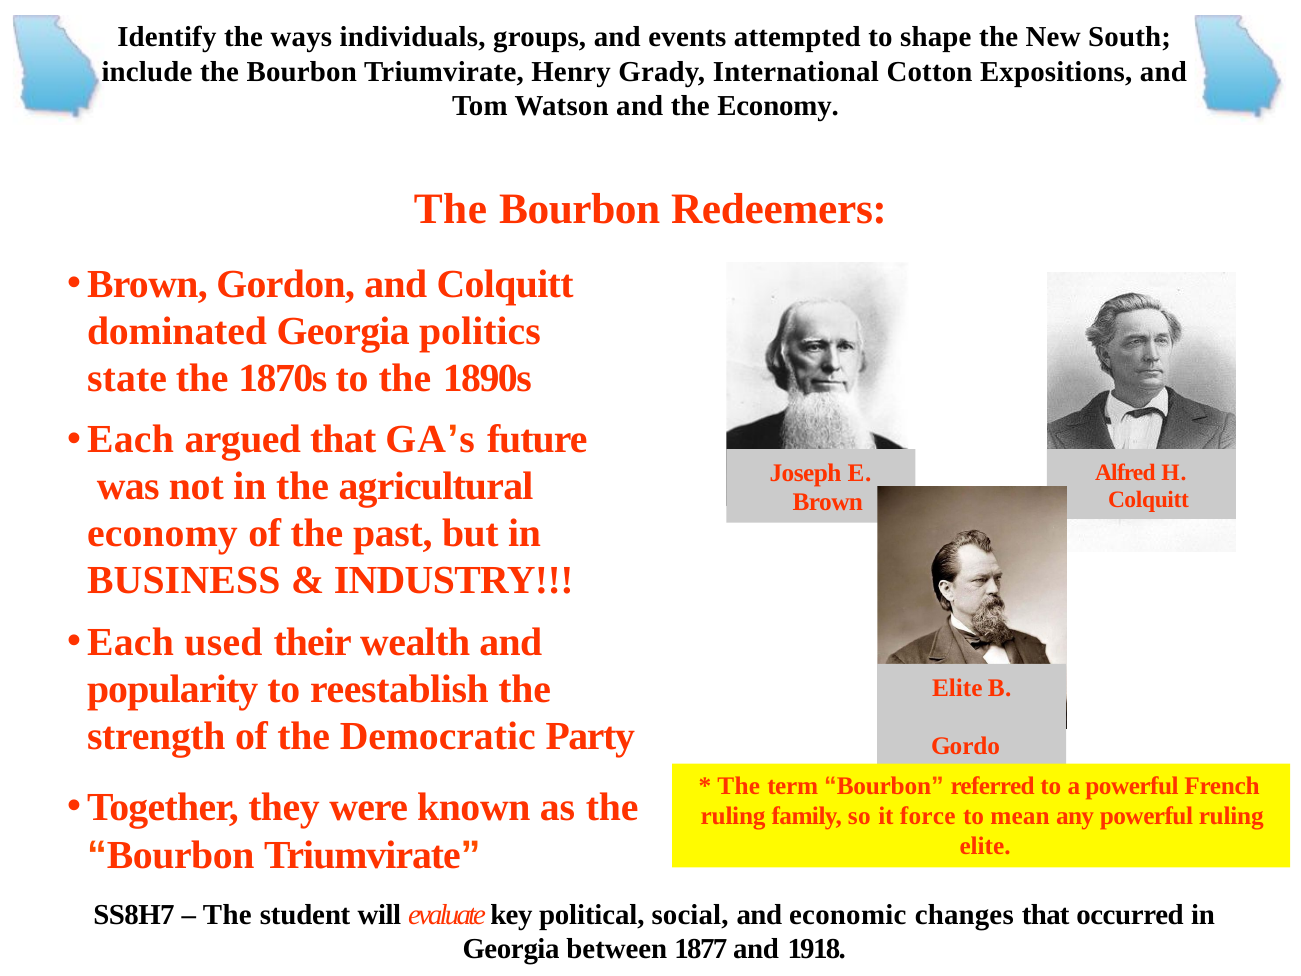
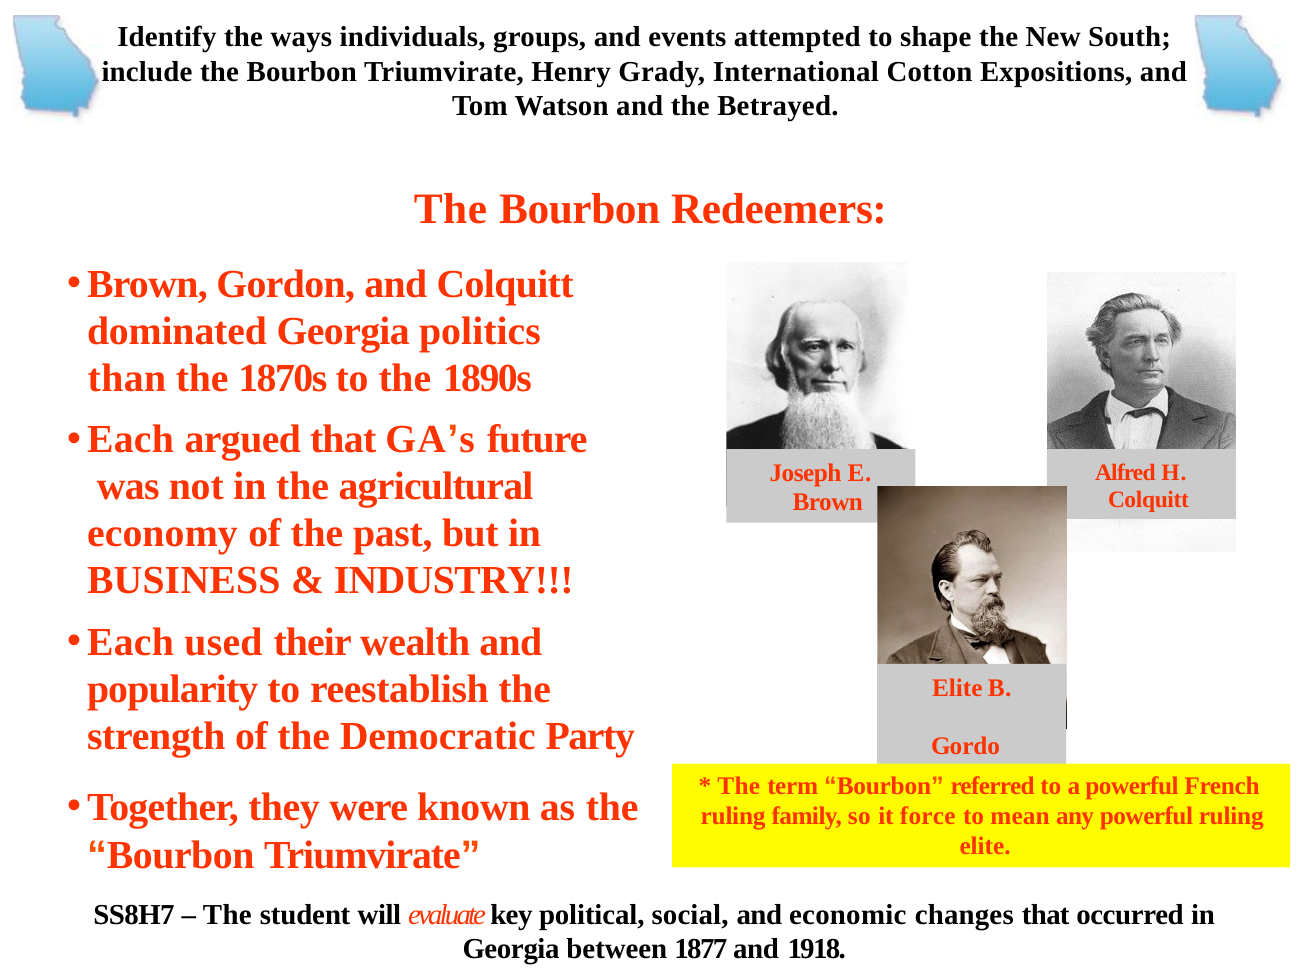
the Economy: Economy -> Betrayed
state: state -> than
